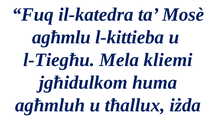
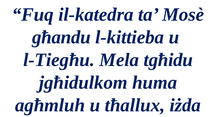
agħmlu: agħmlu -> għandu
kliemi: kliemi -> tgħidu
